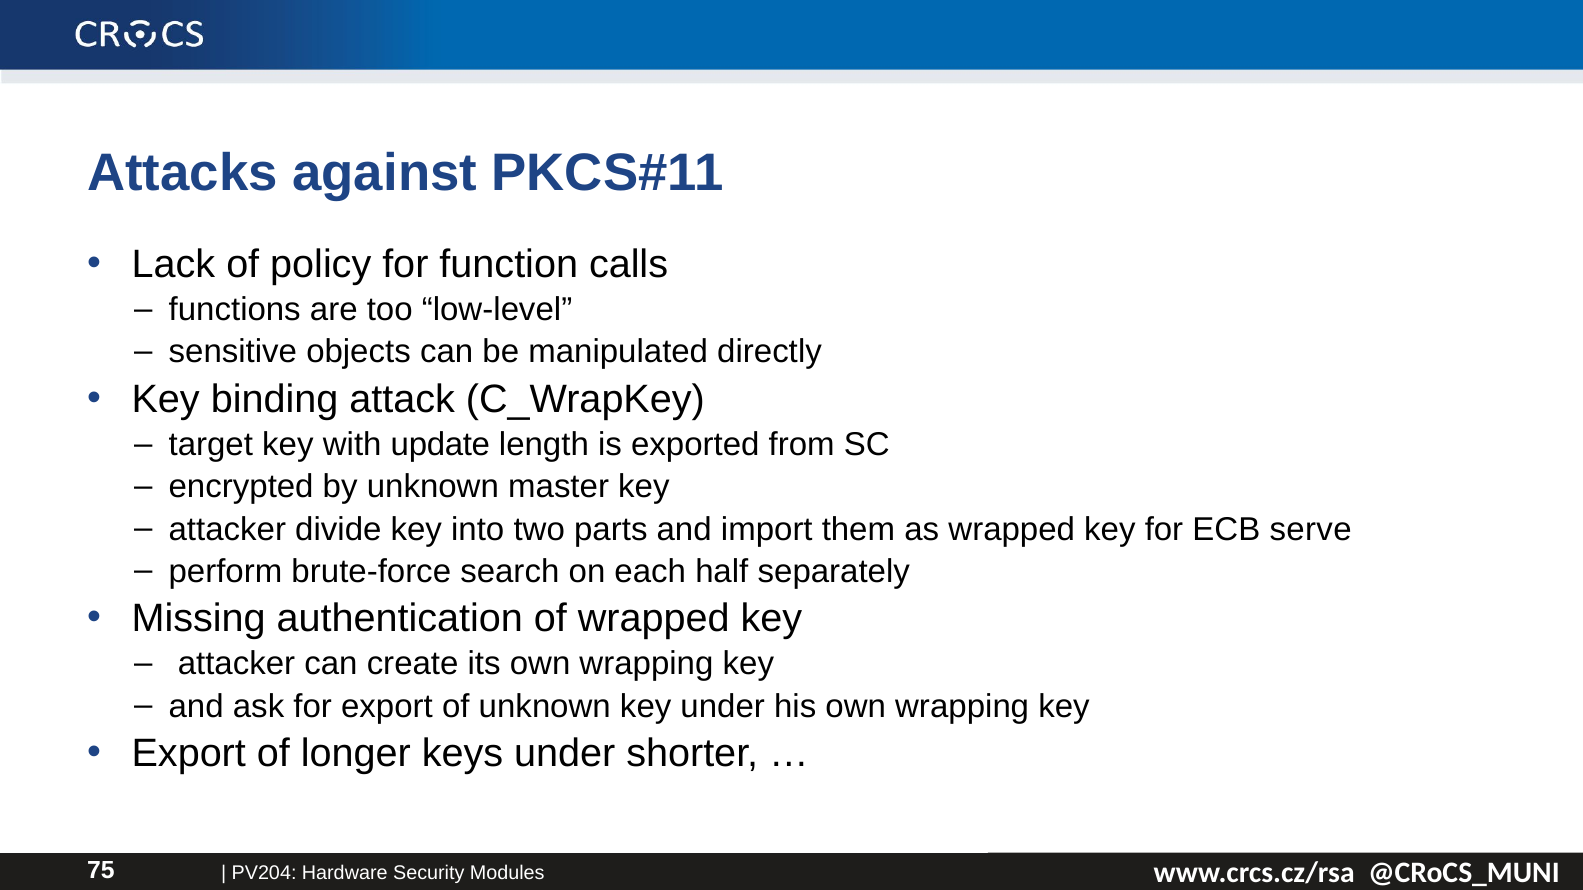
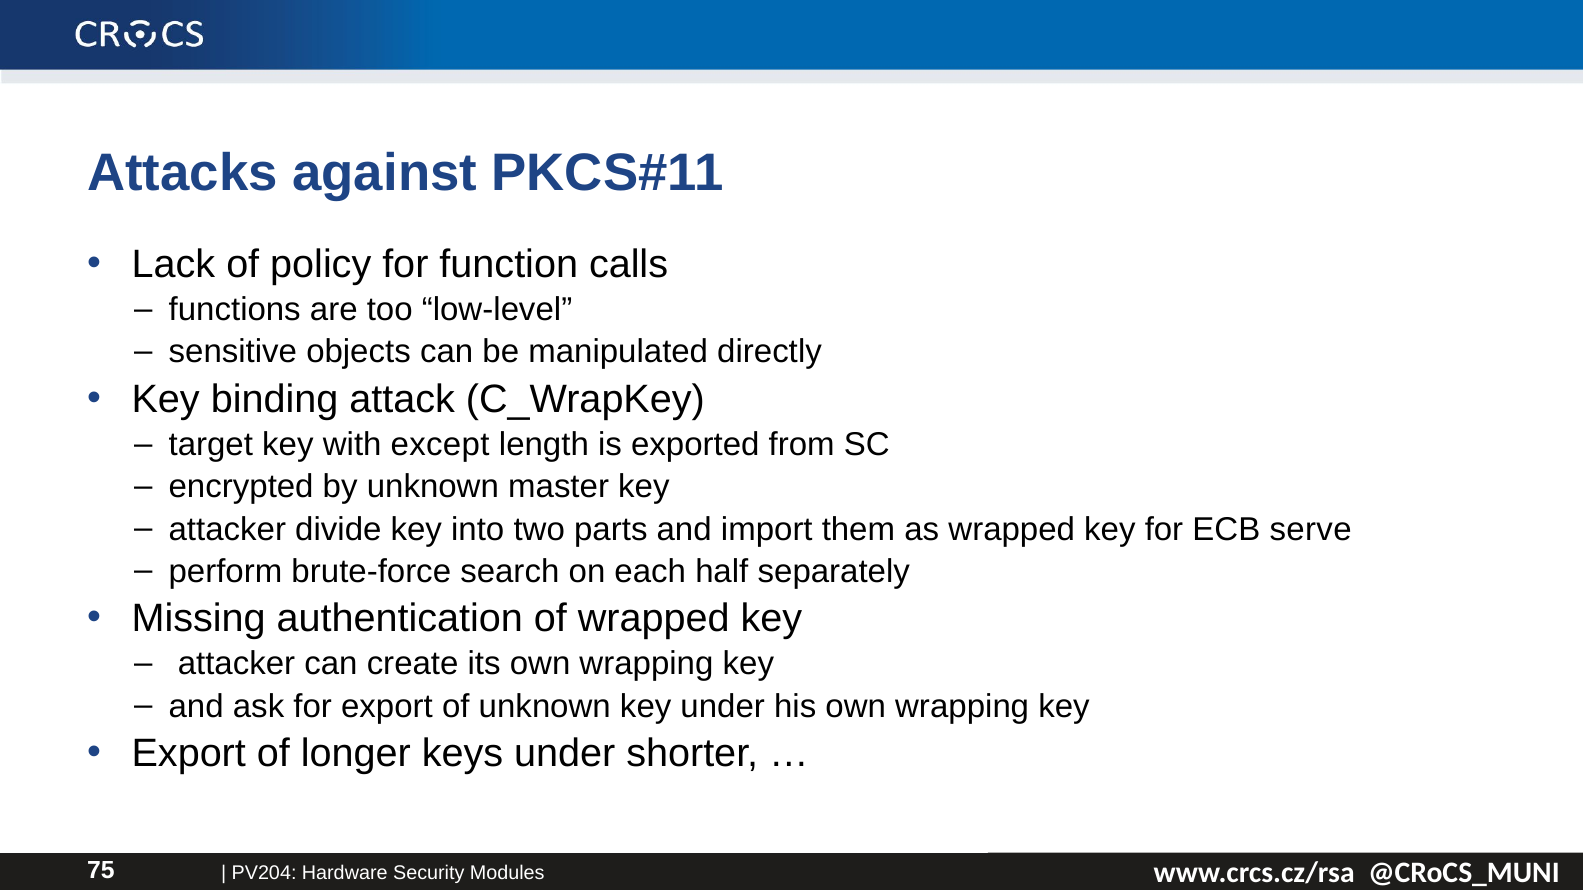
update: update -> except
